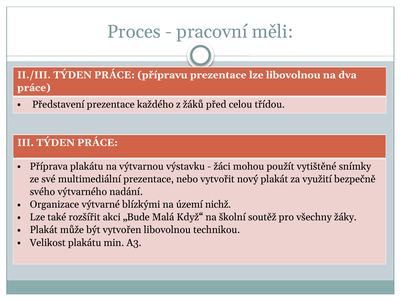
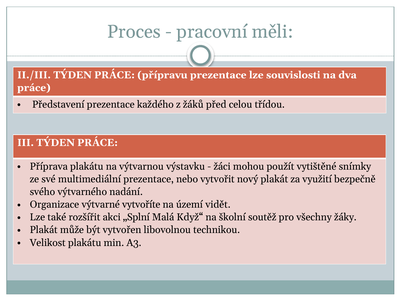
lze libovolnou: libovolnou -> souvislosti
blízkými: blízkými -> vytvoříte
nichž: nichž -> vidět
„Bude: „Bude -> „Splní
